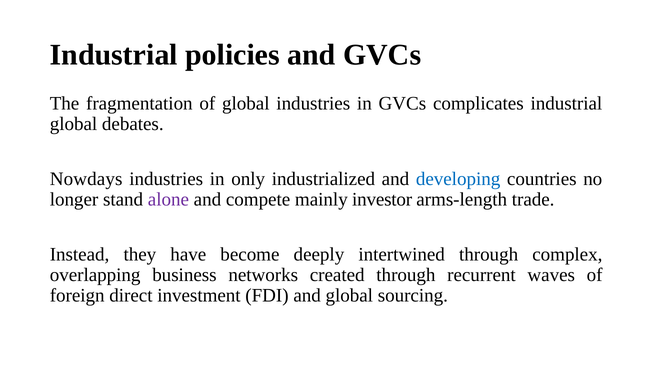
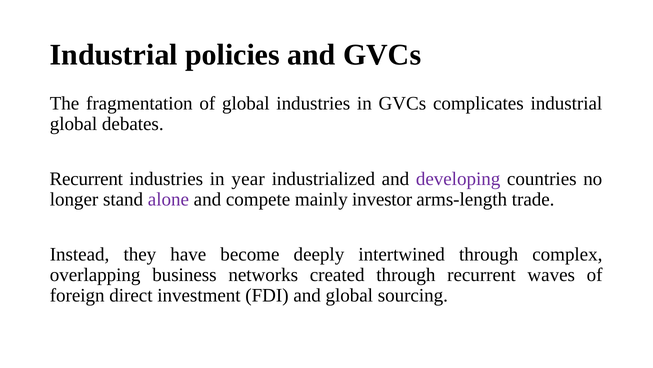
Nowdays at (86, 179): Nowdays -> Recurrent
only: only -> year
developing colour: blue -> purple
